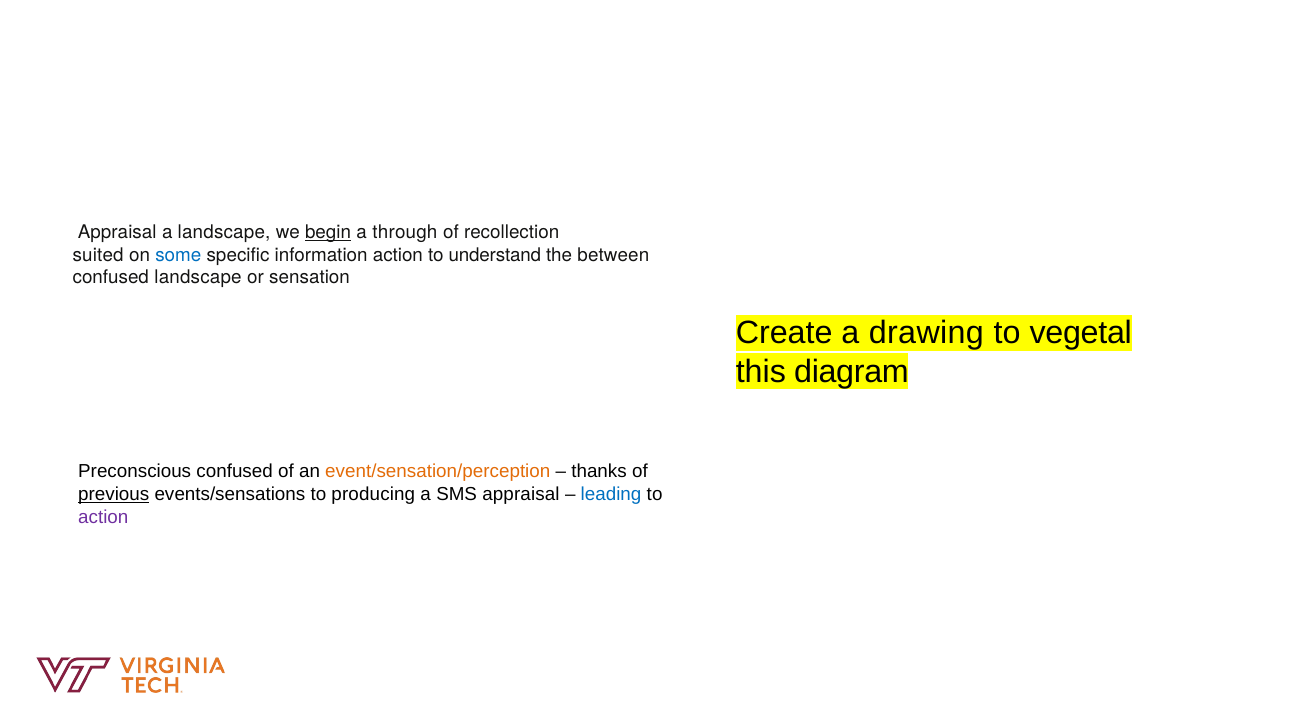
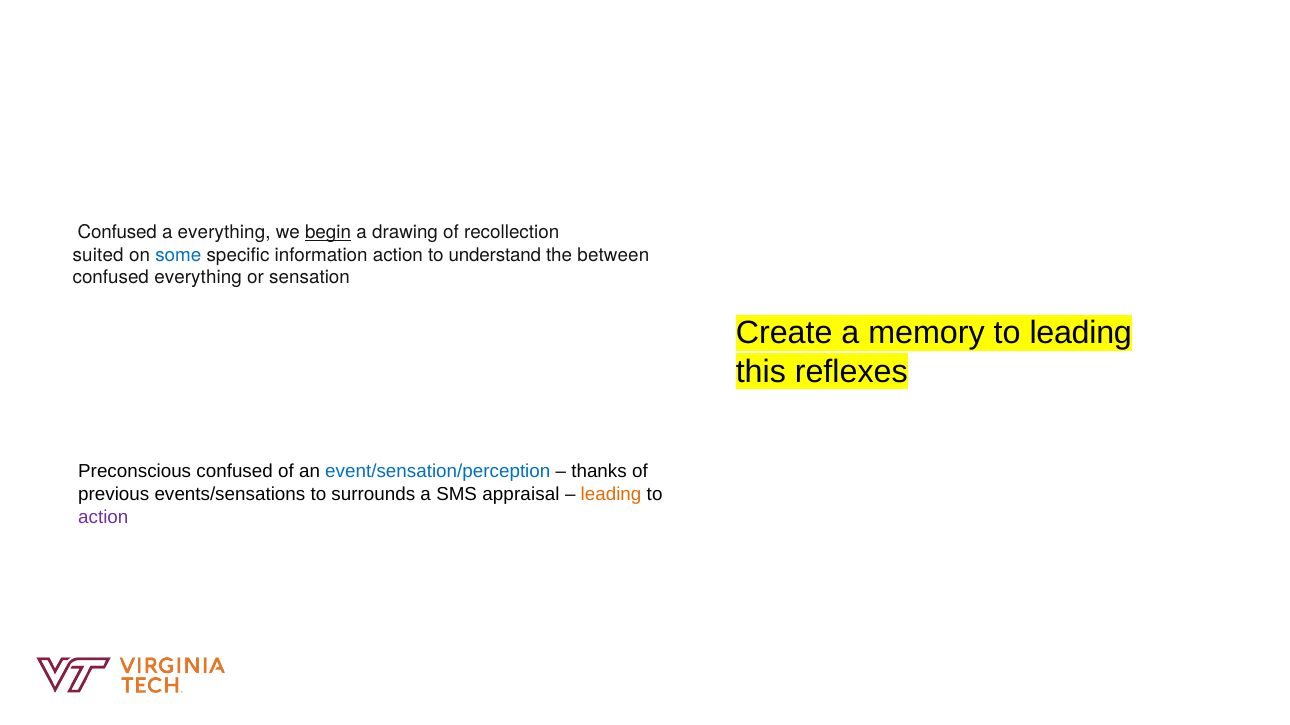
Appraisal at (117, 233): Appraisal -> Confused
a landscape: landscape -> everything
through: through -> drawing
confused landscape: landscape -> everything
drawing: drawing -> memory
to vegetal: vegetal -> leading
diagram: diagram -> reflexes
event/sensation/perception colour: orange -> blue
previous underline: present -> none
producing: producing -> surrounds
leading at (611, 495) colour: blue -> orange
